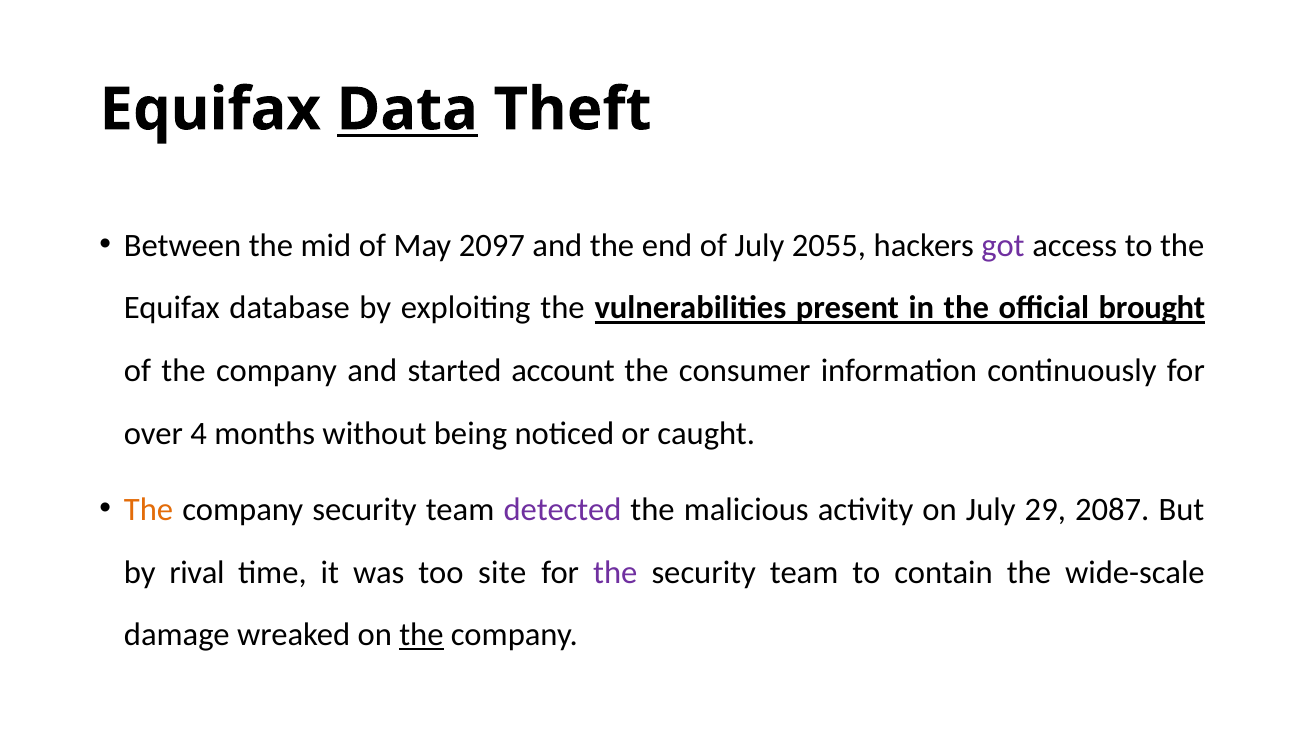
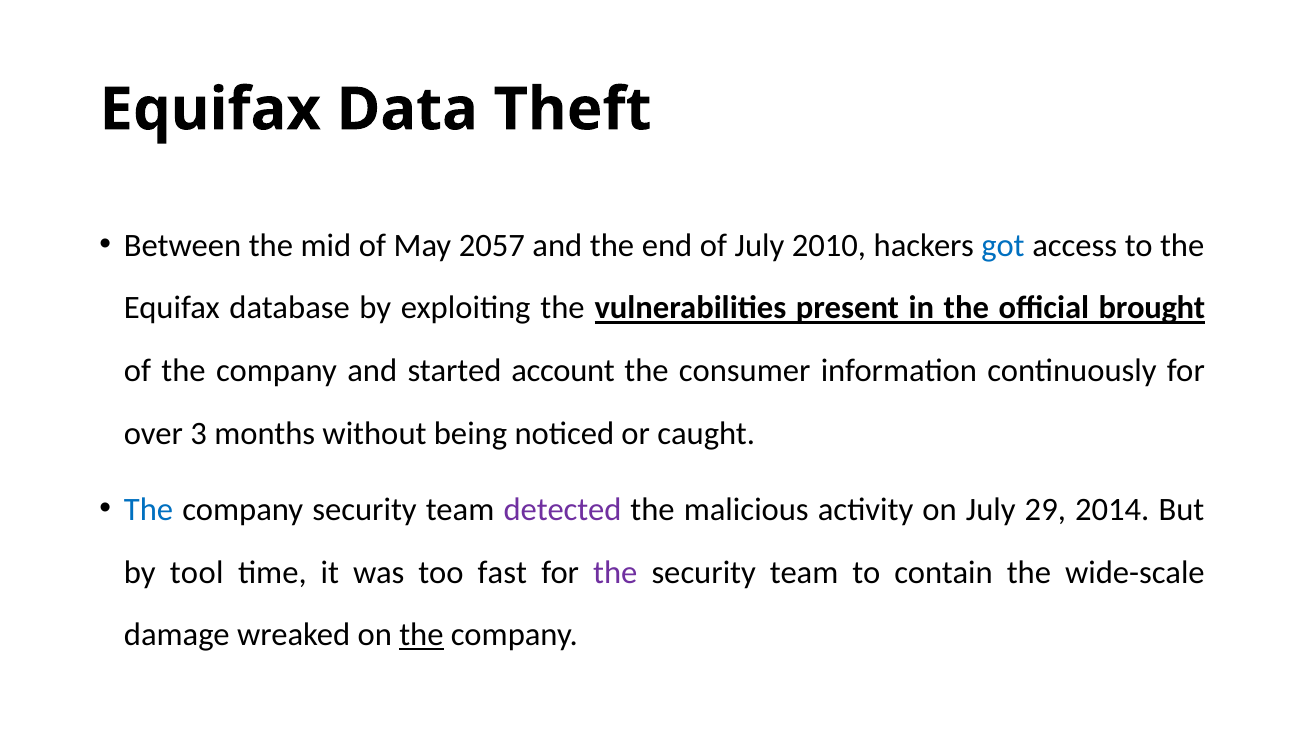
Data underline: present -> none
2097: 2097 -> 2057
2055: 2055 -> 2010
got colour: purple -> blue
4: 4 -> 3
The at (149, 510) colour: orange -> blue
2087: 2087 -> 2014
rival: rival -> tool
site: site -> fast
